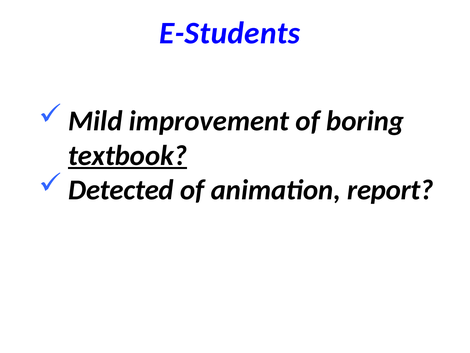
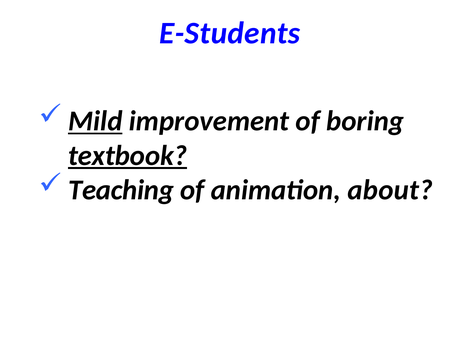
Mild underline: none -> present
Detected: Detected -> Teaching
report: report -> about
